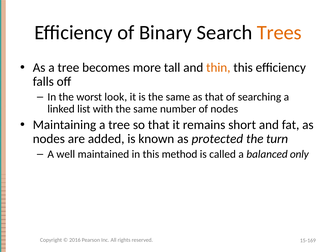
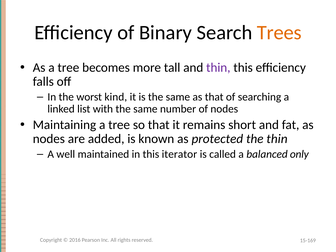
thin at (218, 67) colour: orange -> purple
look: look -> kind
the turn: turn -> thin
method: method -> iterator
